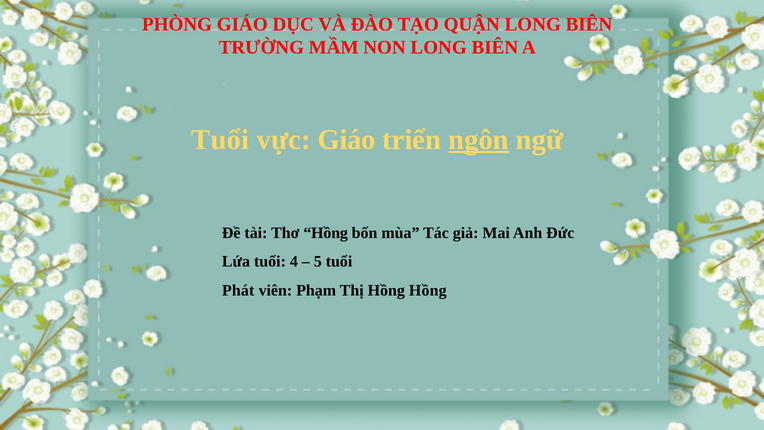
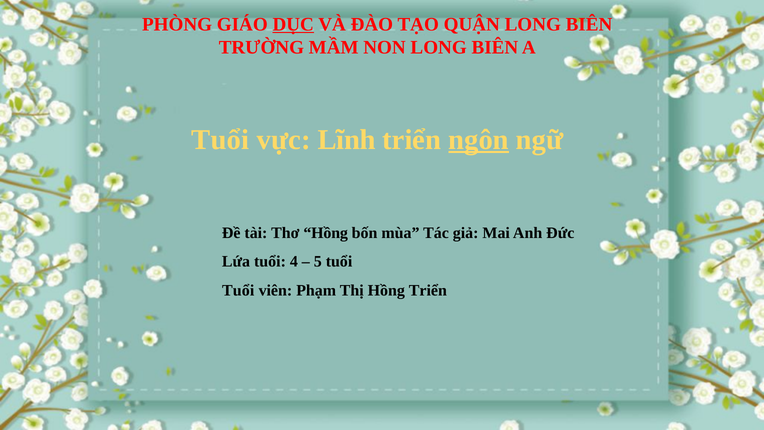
DỤC underline: none -> present
vực Giáo: Giáo -> Lĩnh
Phát at (238, 290): Phát -> Tuổi
Hồng Hồng: Hồng -> Triển
